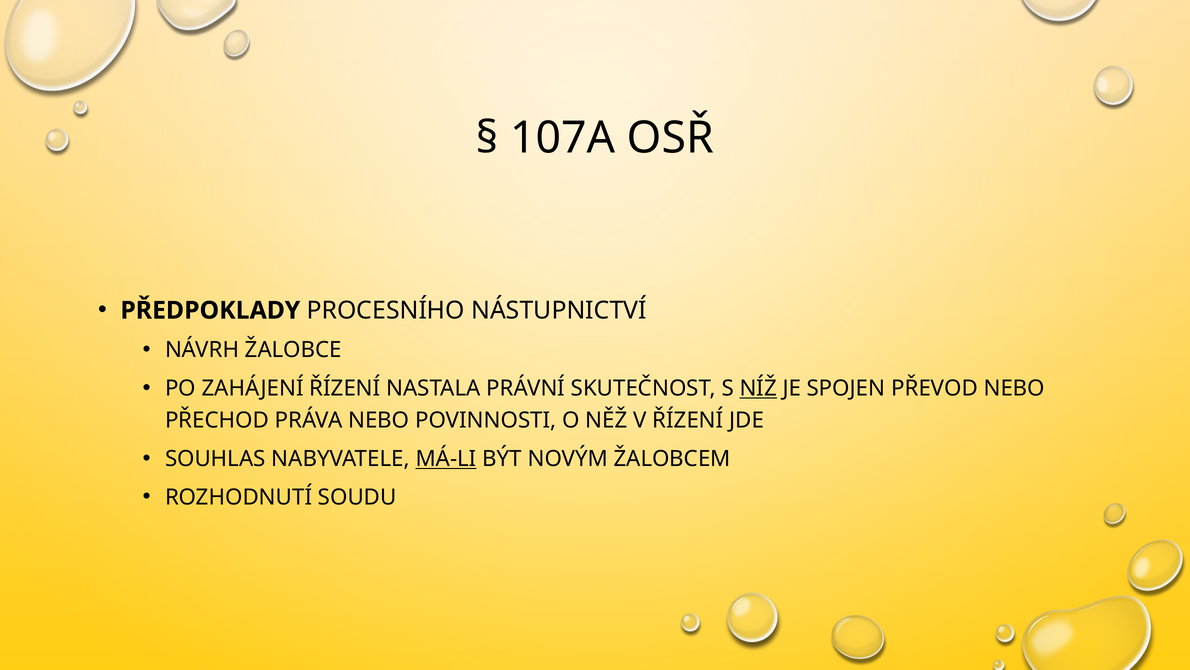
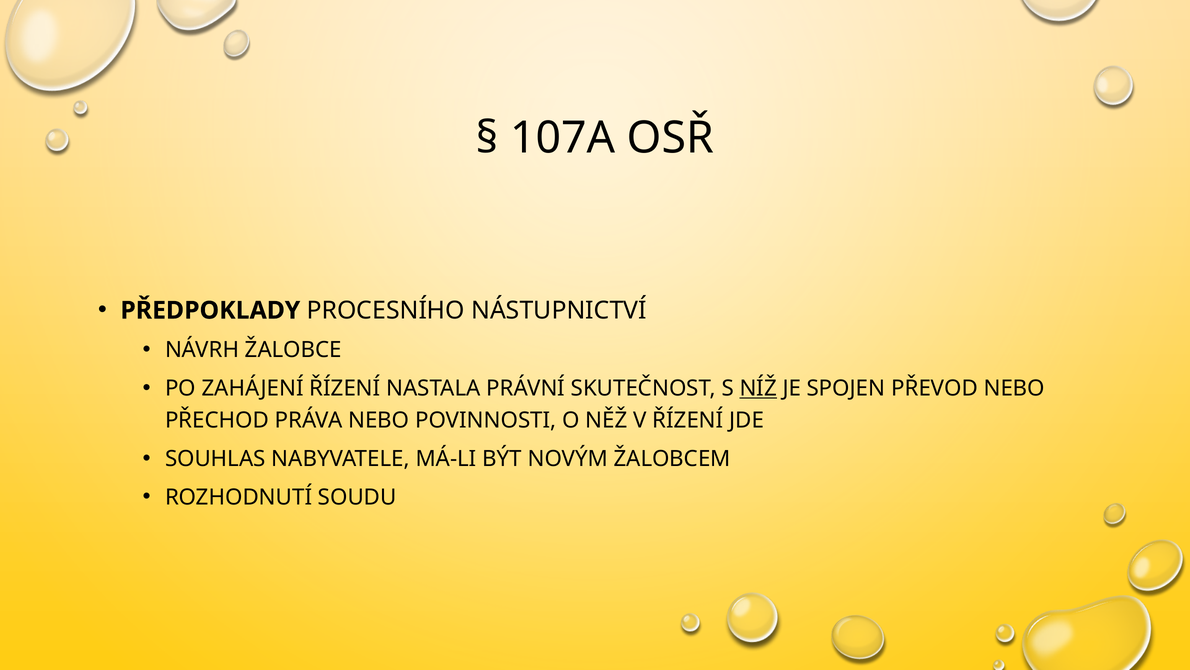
MÁ-LI underline: present -> none
